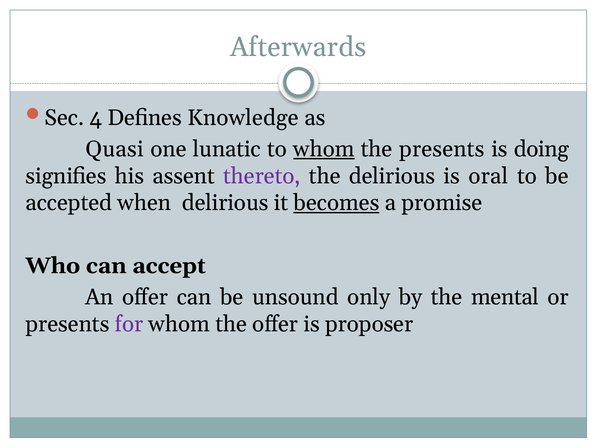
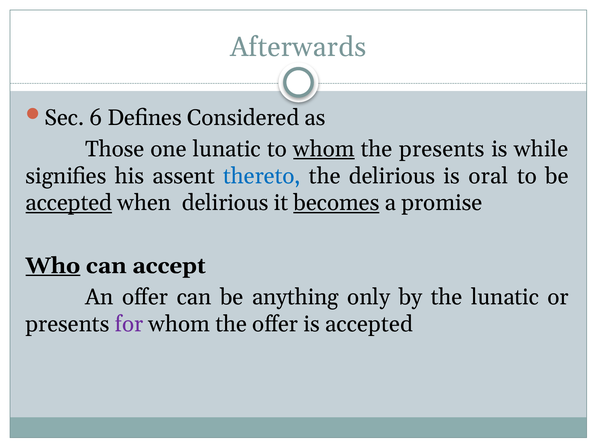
4: 4 -> 6
Knowledge: Knowledge -> Considered
Quasi: Quasi -> Those
doing: doing -> while
thereto colour: purple -> blue
accepted at (69, 203) underline: none -> present
Who underline: none -> present
unsound: unsound -> anything
the mental: mental -> lunatic
is proposer: proposer -> accepted
